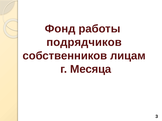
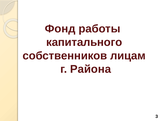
подрядчиков: подрядчиков -> капитального
Месяца: Месяца -> Района
